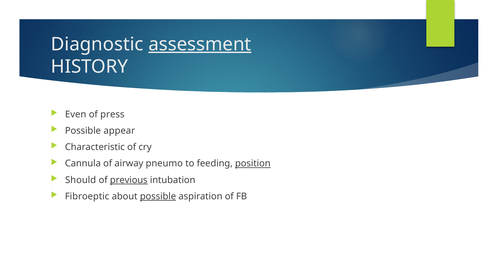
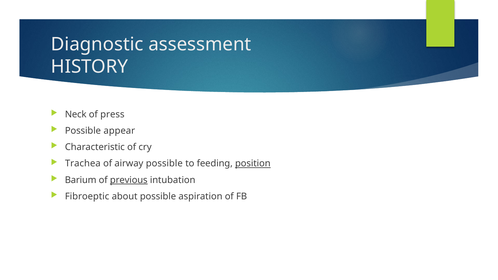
assessment underline: present -> none
Even: Even -> Neck
Cannula: Cannula -> Trachea
airway pneumo: pneumo -> possible
Should: Should -> Barium
possible at (158, 196) underline: present -> none
